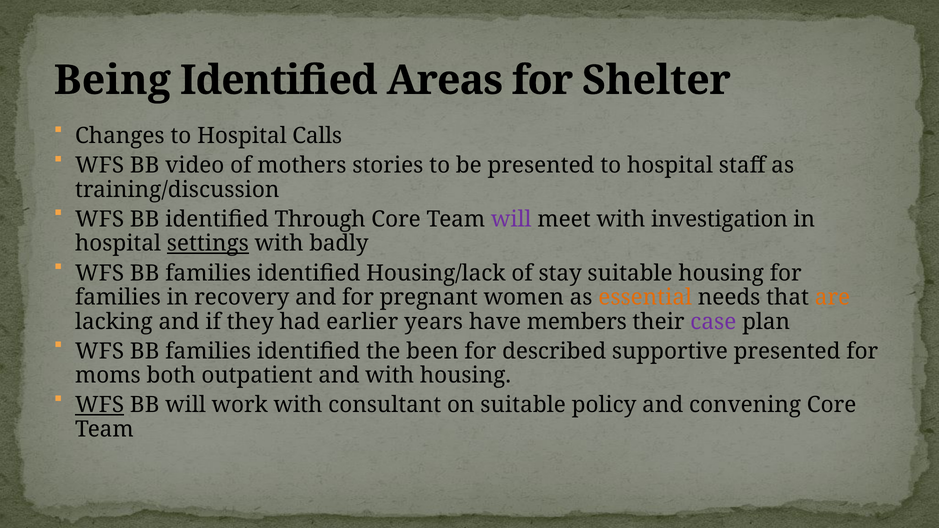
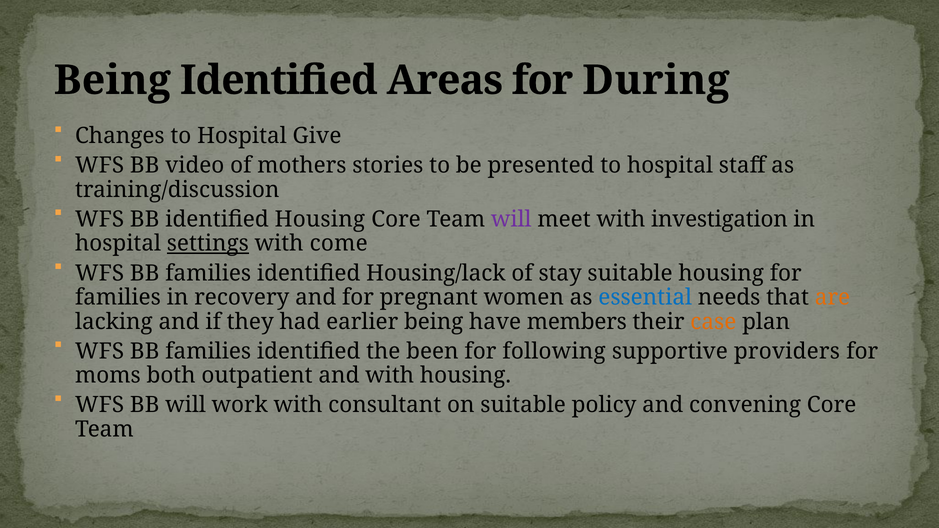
Shelter: Shelter -> During
Calls: Calls -> Give
identified Through: Through -> Housing
badly: badly -> come
essential colour: orange -> blue
earlier years: years -> being
case colour: purple -> orange
described: described -> following
supportive presented: presented -> providers
WFS at (100, 405) underline: present -> none
